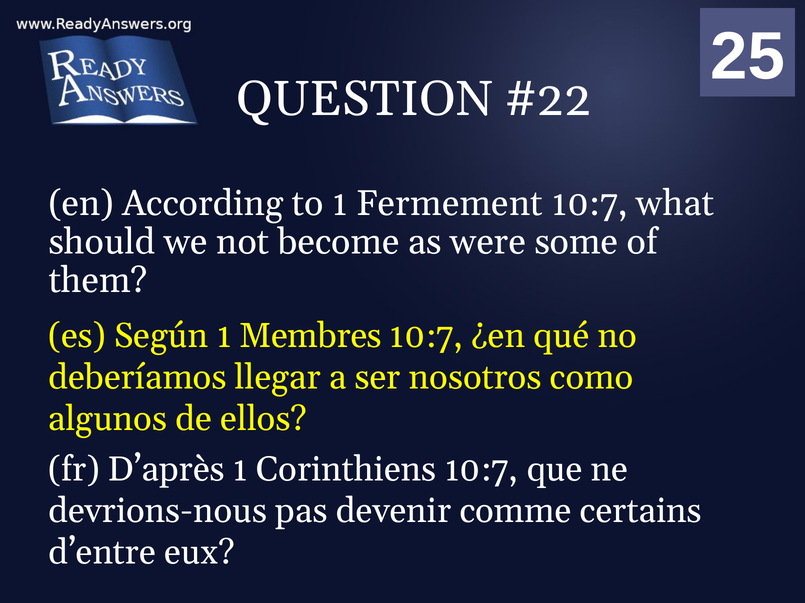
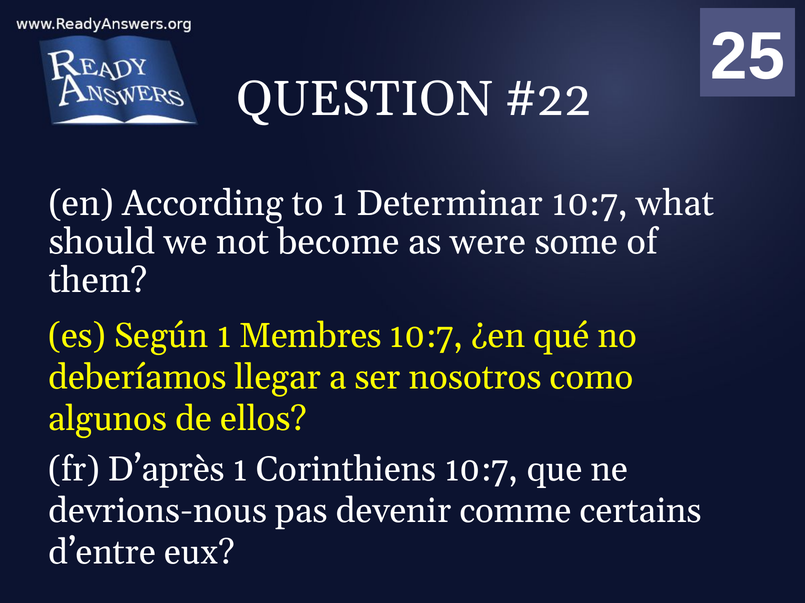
Fermement: Fermement -> Determinar
